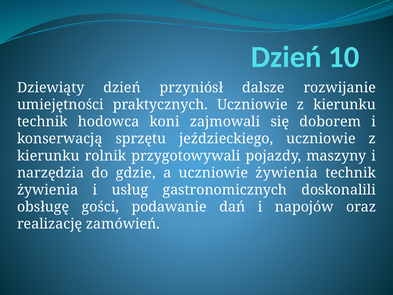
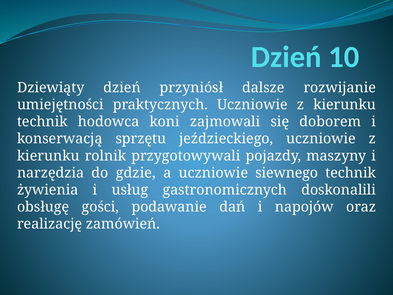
uczniowie żywienia: żywienia -> siewnego
